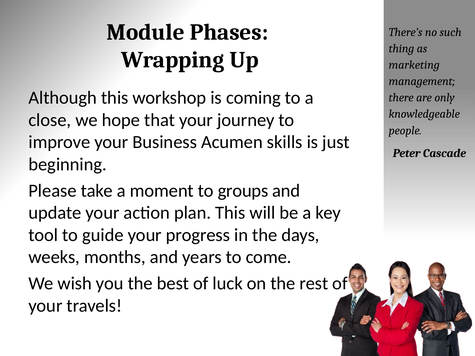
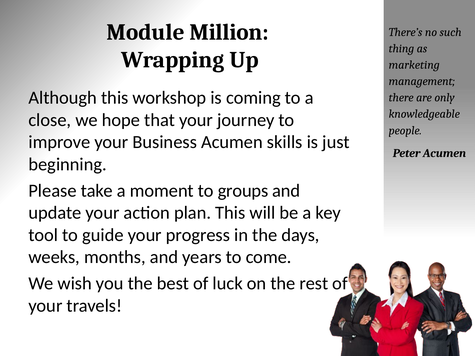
Phases: Phases -> Million
Peter Cascade: Cascade -> Acumen
